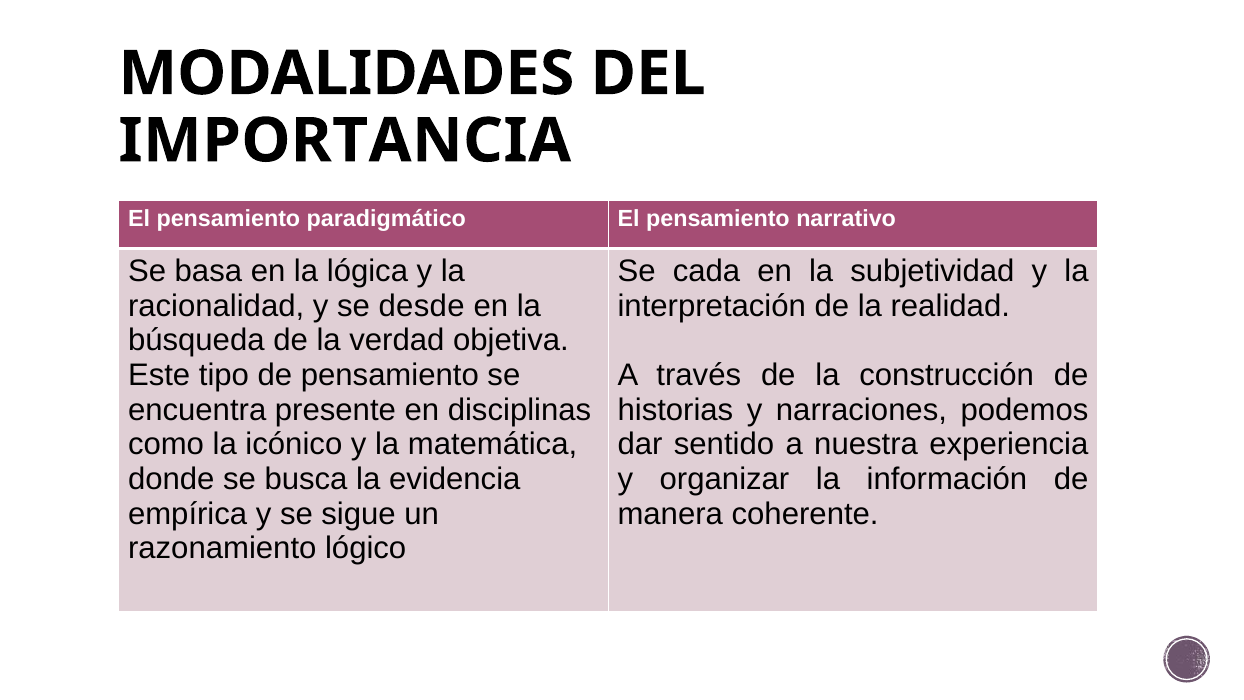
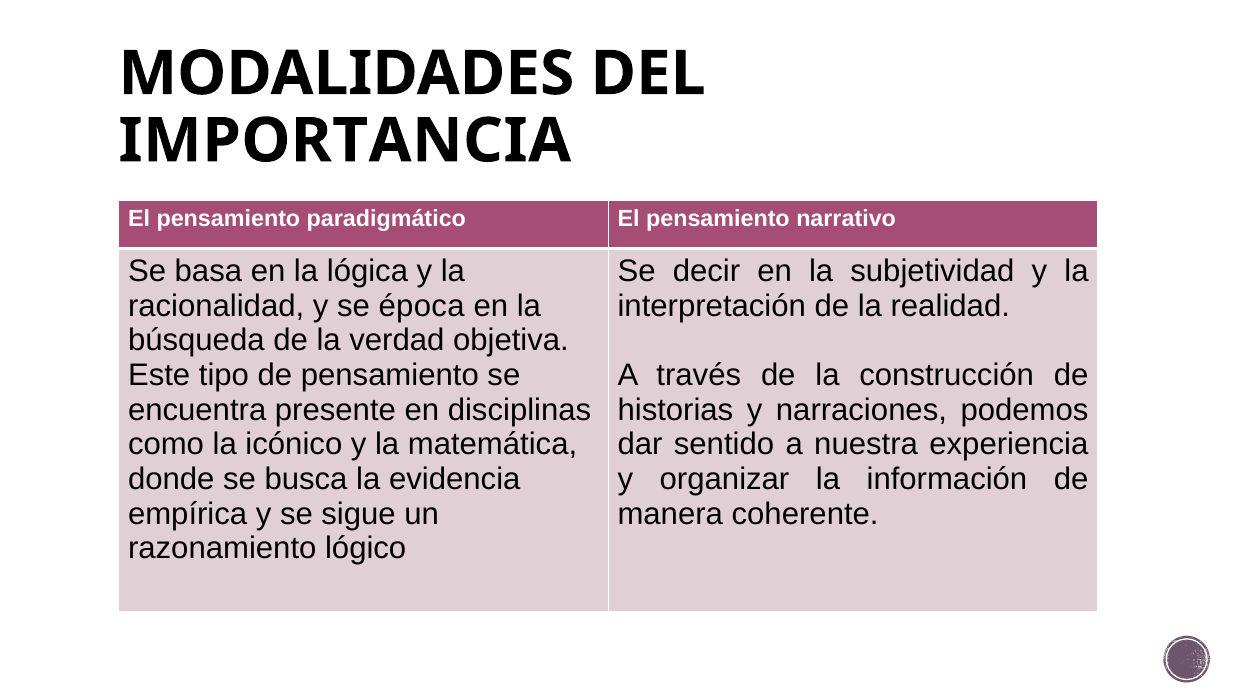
cada: cada -> decir
desde: desde -> época
